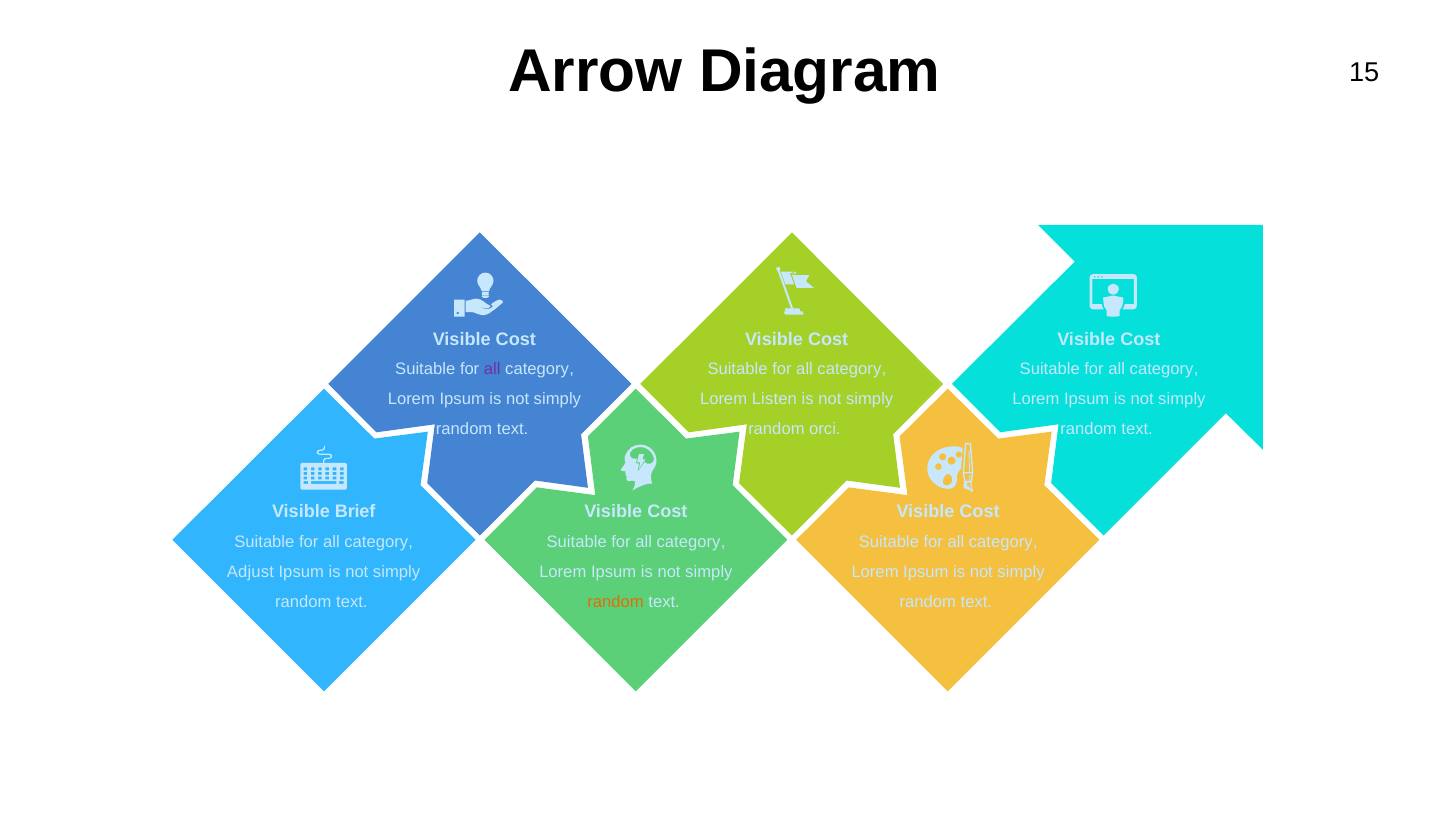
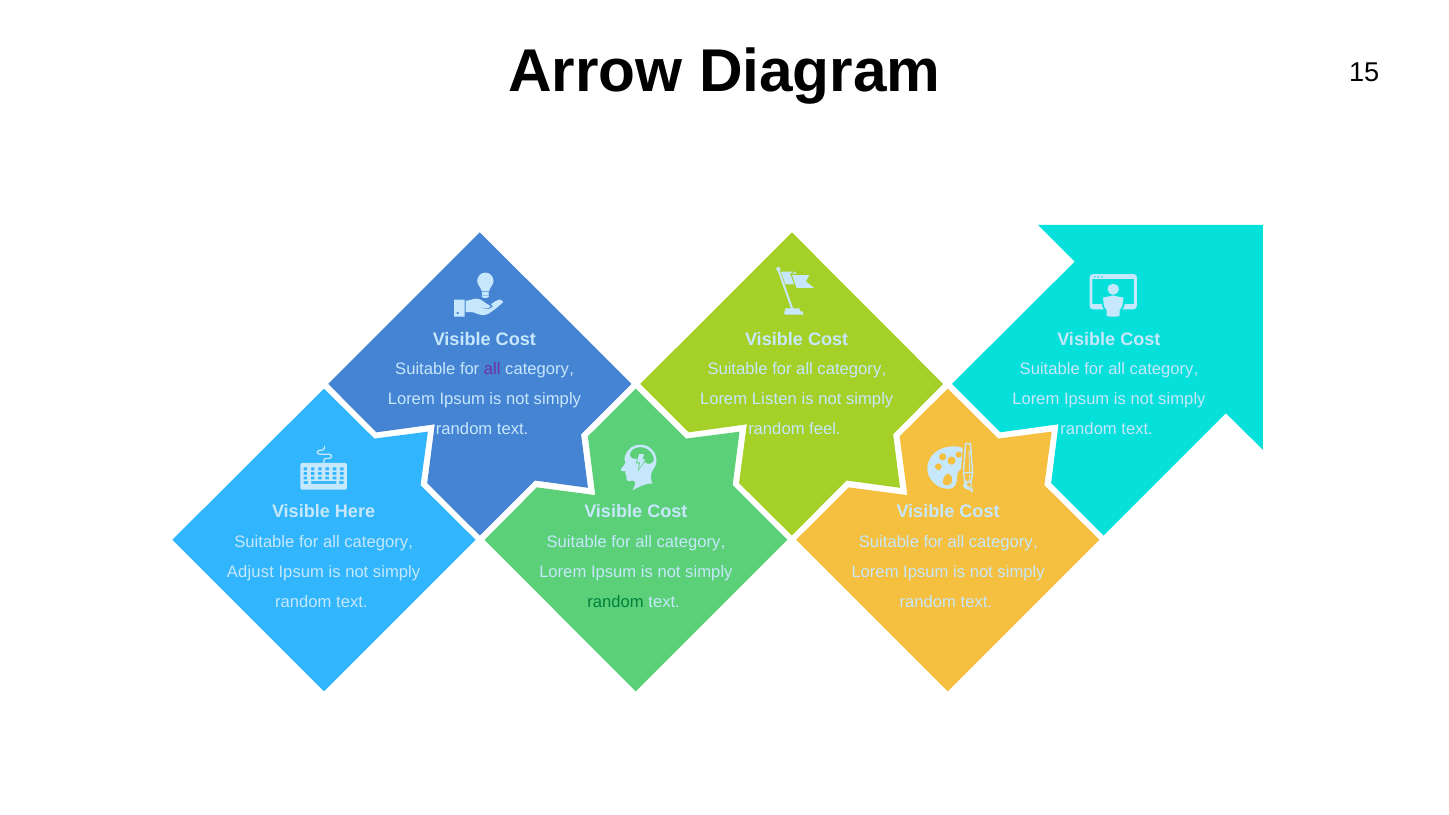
orci: orci -> feel
Brief: Brief -> Here
random at (616, 602) colour: orange -> green
